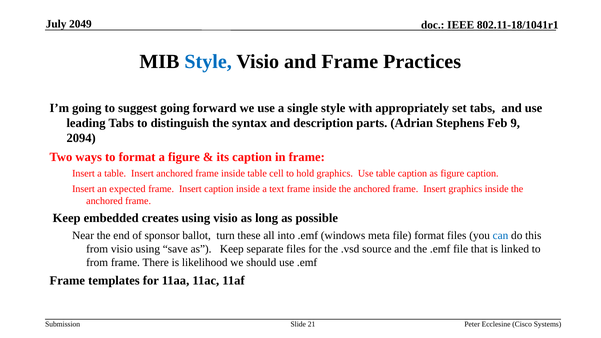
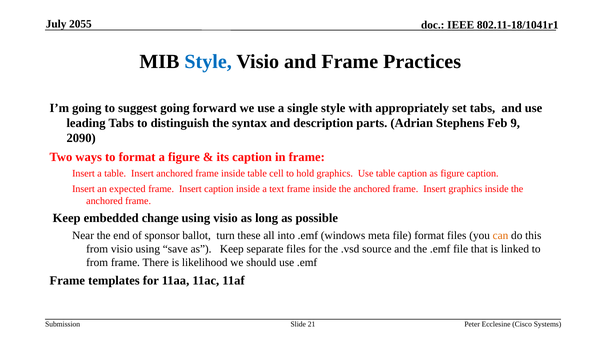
2049: 2049 -> 2055
2094: 2094 -> 2090
creates: creates -> change
can colour: blue -> orange
